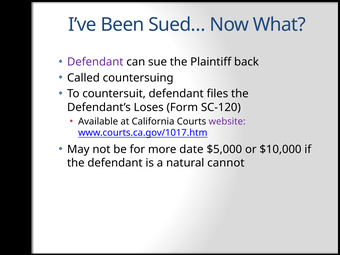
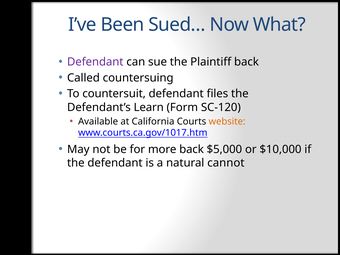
Loses: Loses -> Learn
website colour: purple -> orange
more date: date -> back
